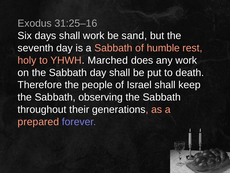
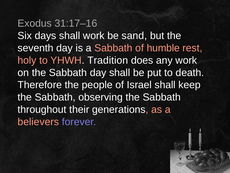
31:25–16: 31:25–16 -> 31:17–16
Marched: Marched -> Tradition
prepared: prepared -> believers
